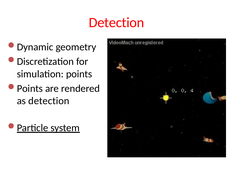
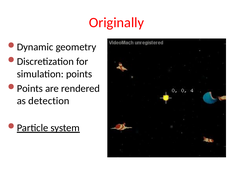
Detection at (117, 23): Detection -> Originally
